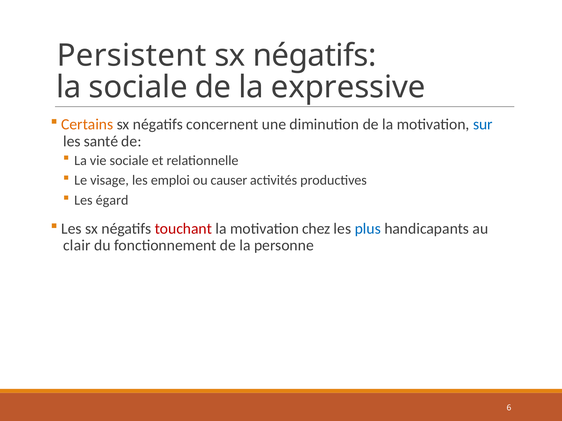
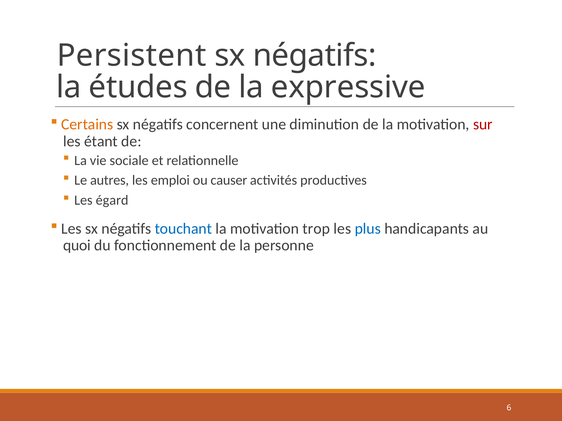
la sociale: sociale -> études
sur colour: blue -> red
santé: santé -> étant
visage: visage -> autres
touchant colour: red -> blue
chez: chez -> trop
clair: clair -> quoi
